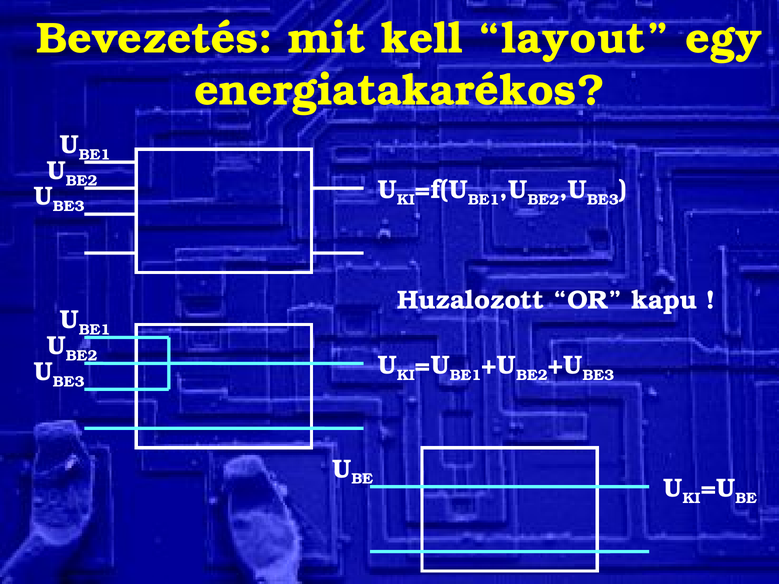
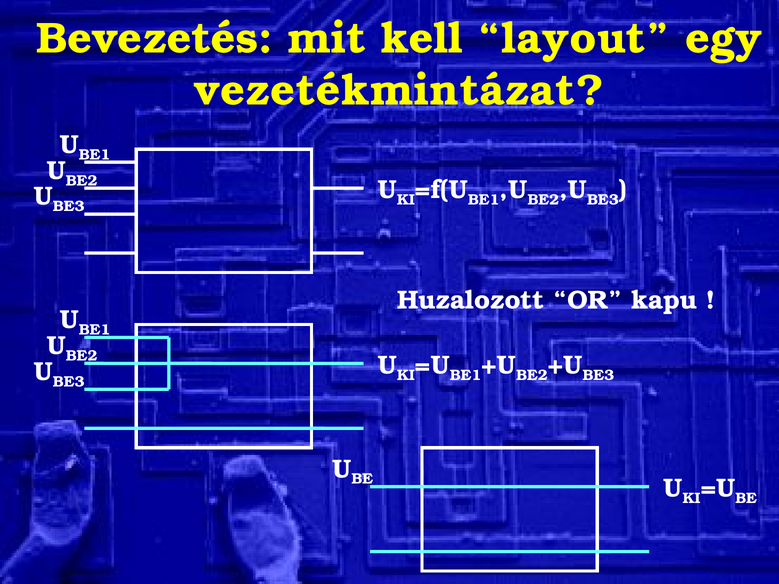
energiatakarékos: energiatakarékos -> vezetékmintázat
